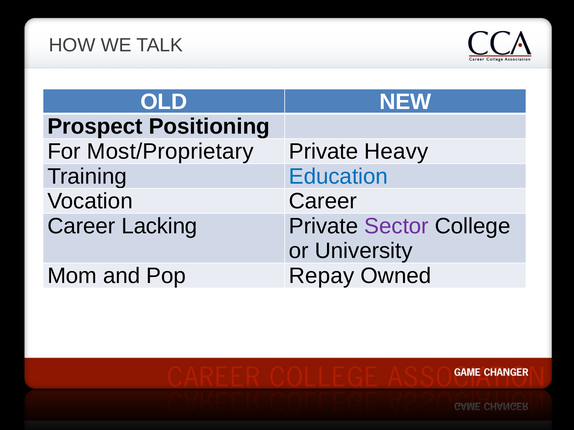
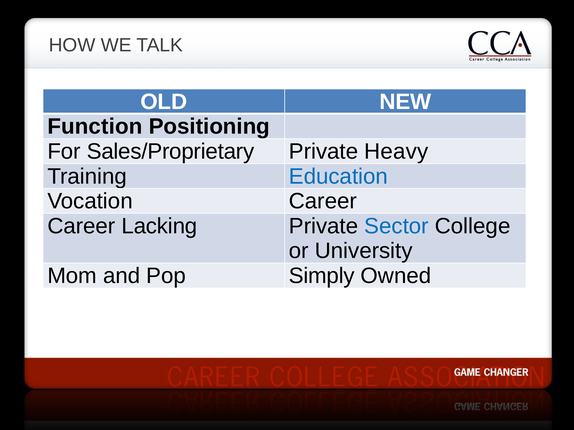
Prospect: Prospect -> Function
Most/Proprietary: Most/Proprietary -> Sales/Proprietary
Sector colour: purple -> blue
Repay: Repay -> Simply
